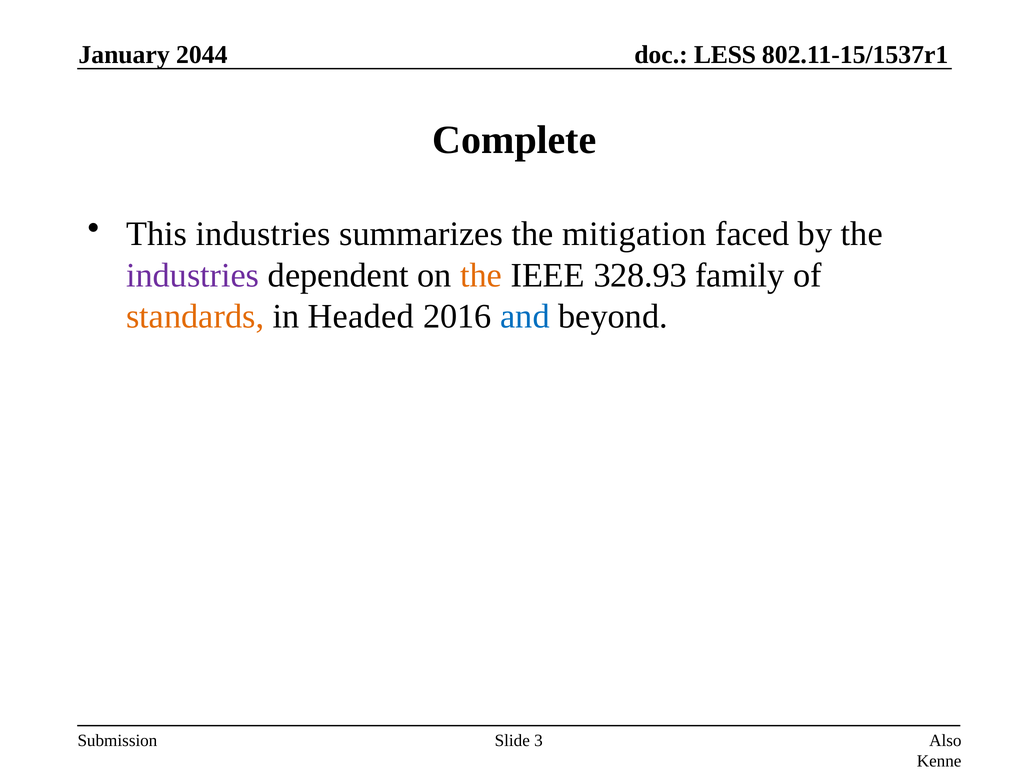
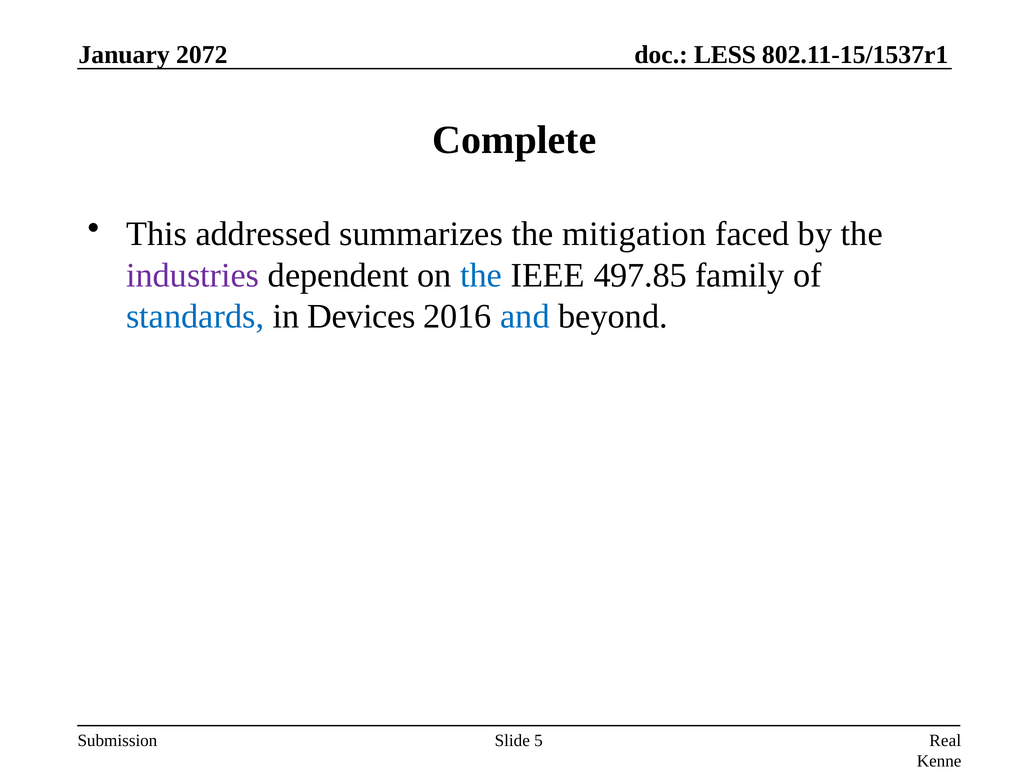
2044: 2044 -> 2072
This industries: industries -> addressed
the at (481, 275) colour: orange -> blue
328.93: 328.93 -> 497.85
standards colour: orange -> blue
Headed: Headed -> Devices
3: 3 -> 5
Also: Also -> Real
